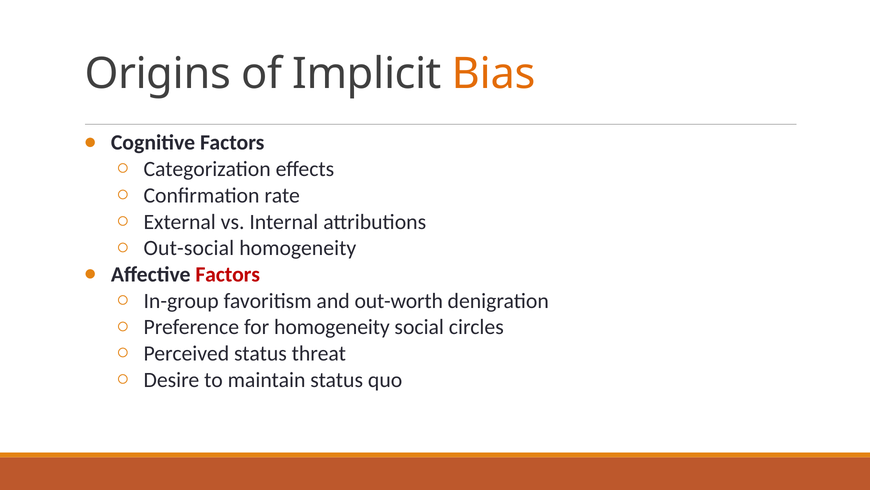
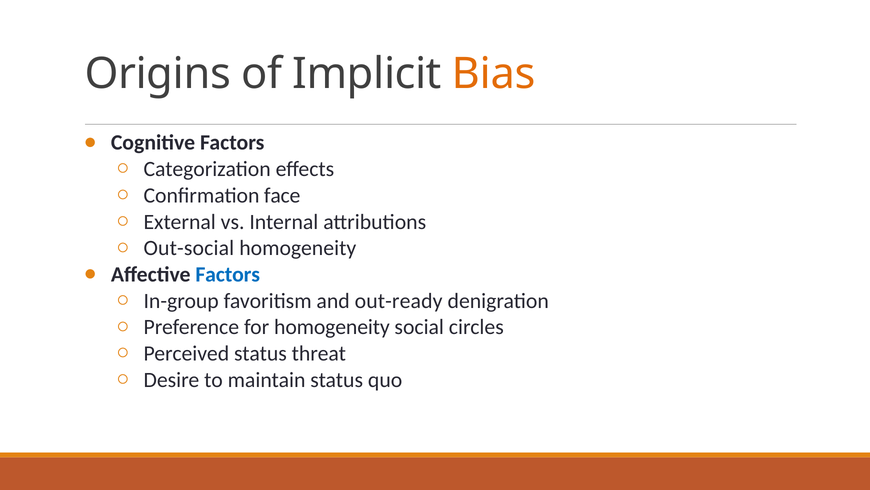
rate: rate -> face
Factors at (228, 274) colour: red -> blue
out-worth: out-worth -> out-ready
